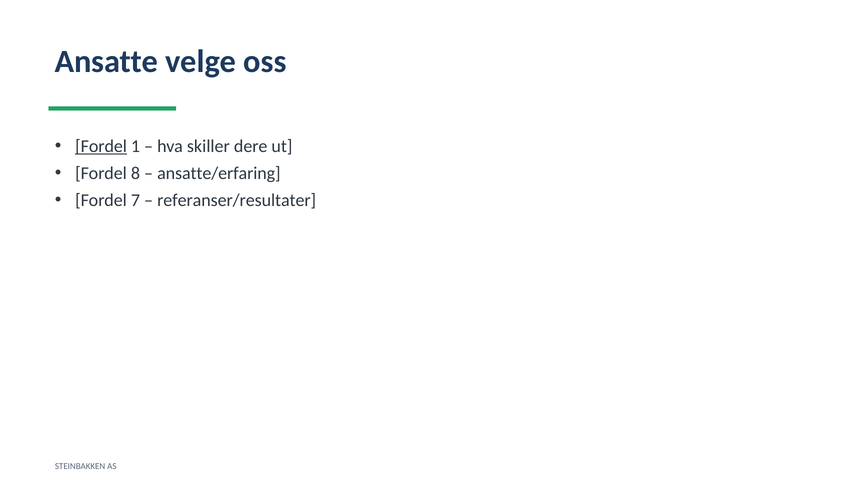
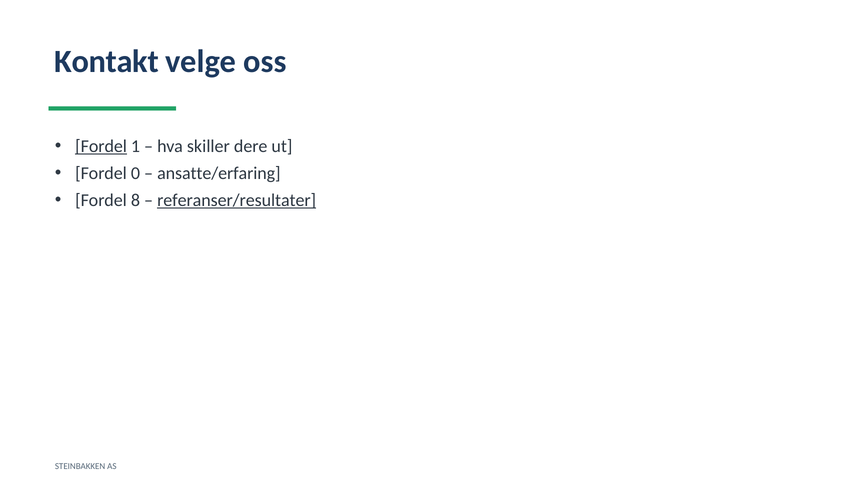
Ansatte: Ansatte -> Kontakt
8: 8 -> 0
7: 7 -> 8
referanser/resultater underline: none -> present
